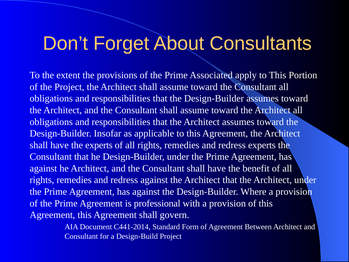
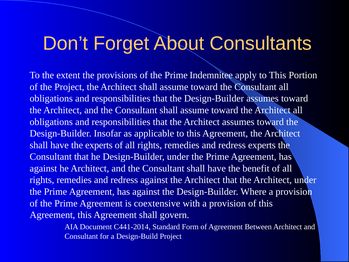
Associated: Associated -> Indemnitee
professional: professional -> coextensive
